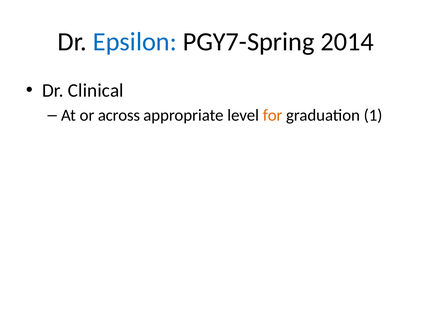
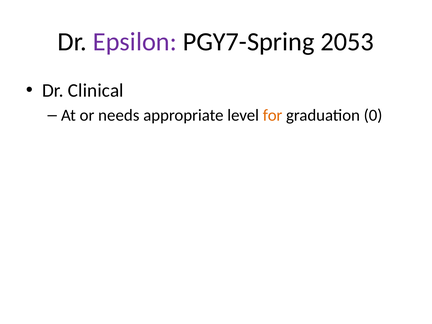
Epsilon colour: blue -> purple
2014: 2014 -> 2053
across: across -> needs
1: 1 -> 0
